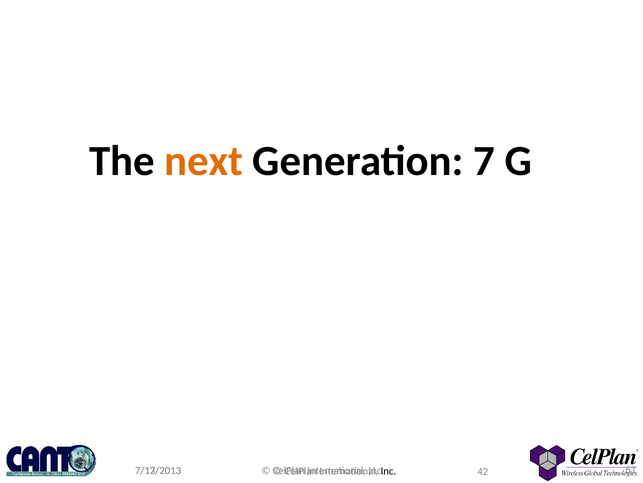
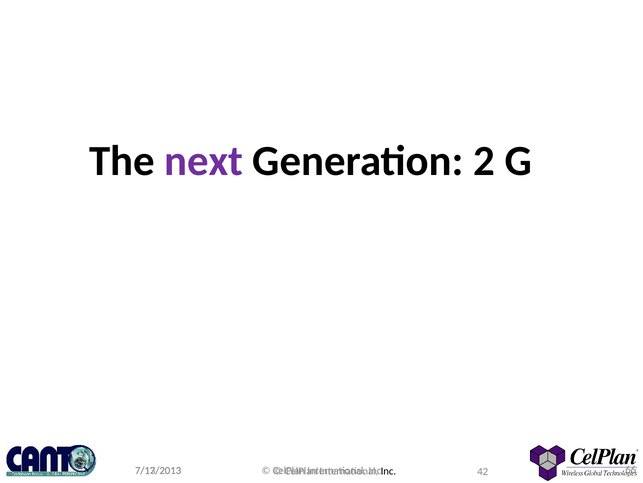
next colour: orange -> purple
7: 7 -> 2
61: 61 -> 66
